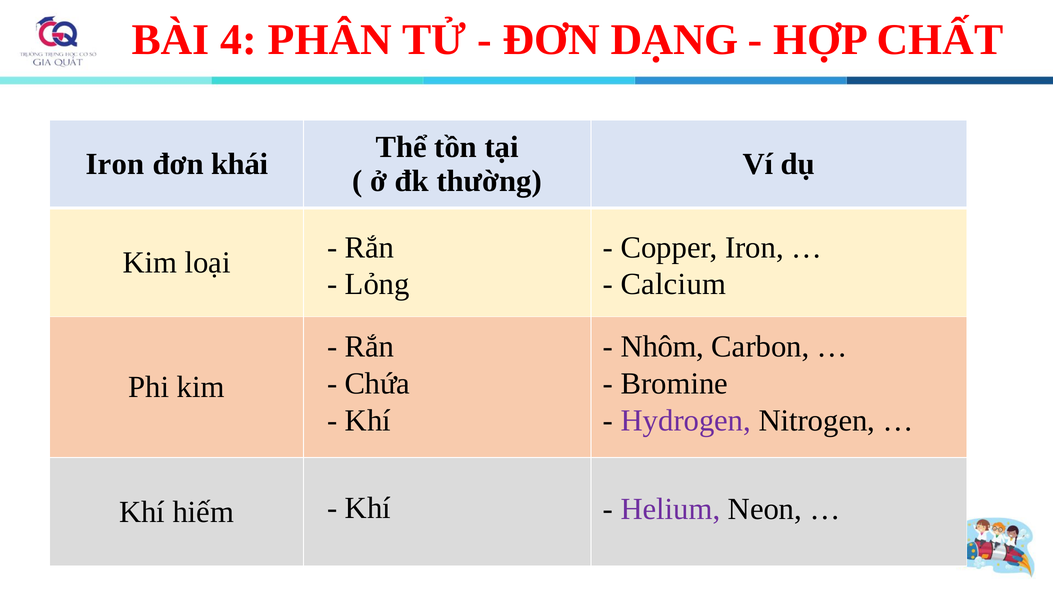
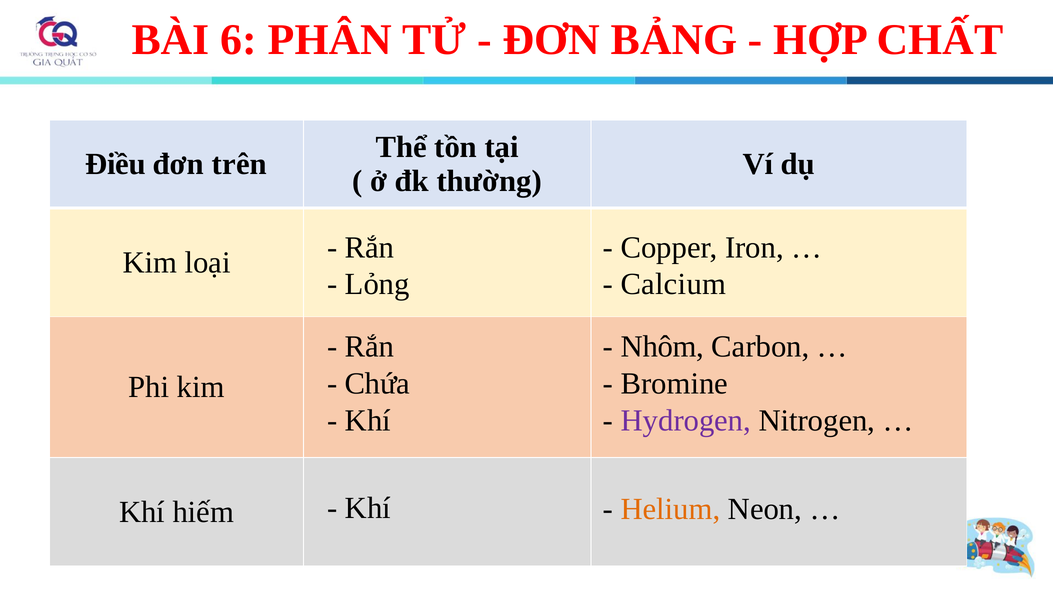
4: 4 -> 6
DẠNG: DẠNG -> BẢNG
Iron at (115, 164): Iron -> Điều
khái: khái -> trên
Helium colour: purple -> orange
